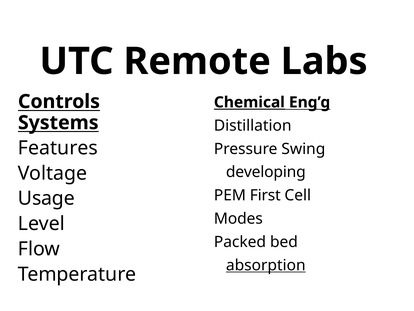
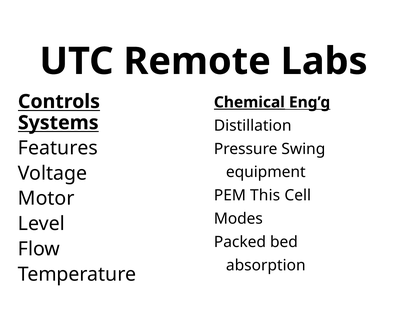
developing: developing -> equipment
First: First -> This
Usage: Usage -> Motor
absorption underline: present -> none
